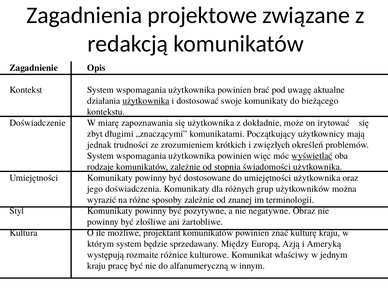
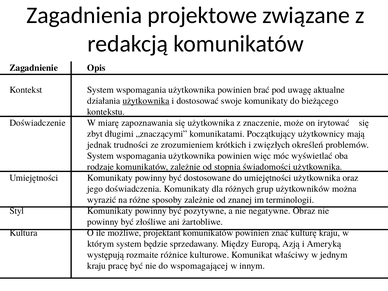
dokładnie: dokładnie -> znaczenie
wyświetlać underline: present -> none
alfanumeryczną: alfanumeryczną -> wspomagającej
